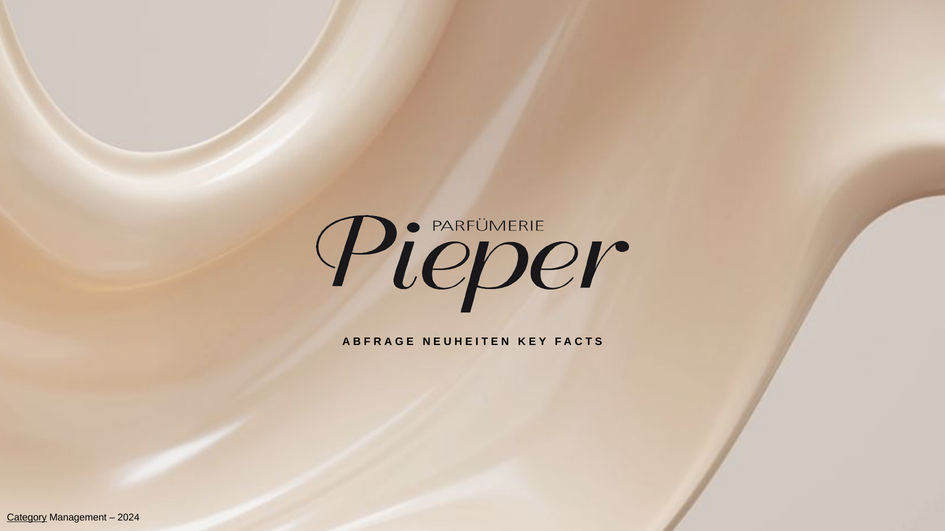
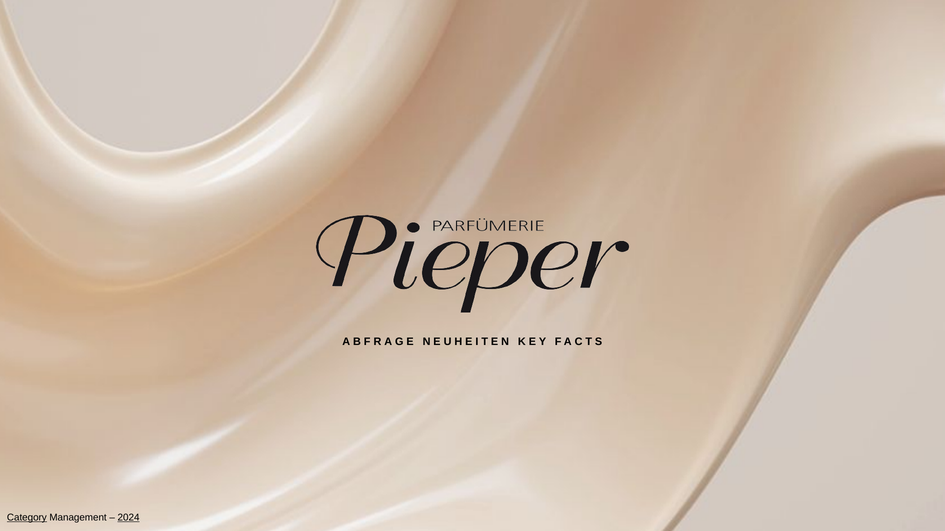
2024 underline: none -> present
